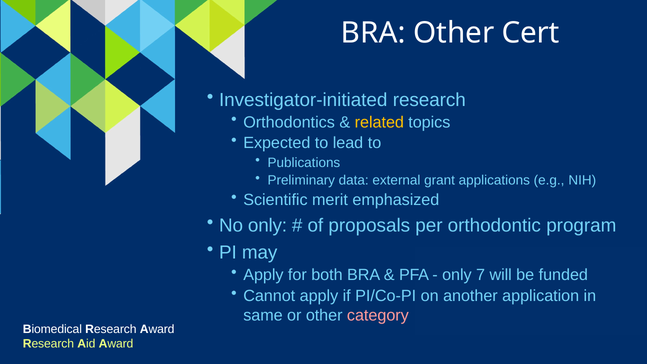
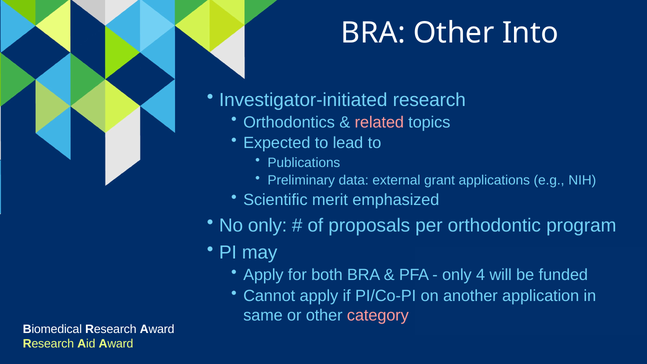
Cert: Cert -> Into
related colour: yellow -> pink
7: 7 -> 4
